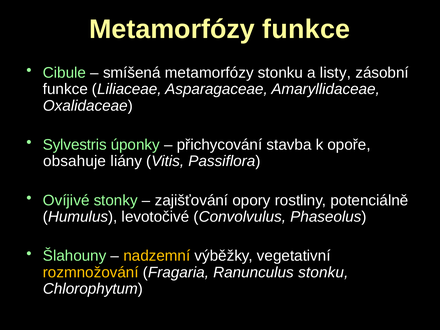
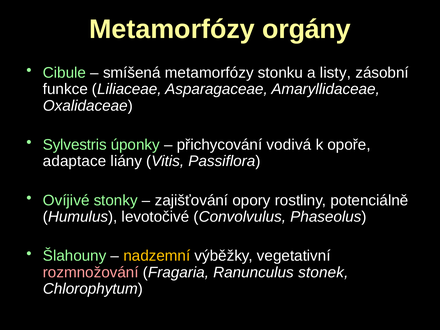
Metamorfózy funkce: funkce -> orgány
stavba: stavba -> vodivá
obsahuje: obsahuje -> adaptace
rozmnožování colour: yellow -> pink
Ranunculus stonku: stonku -> stonek
